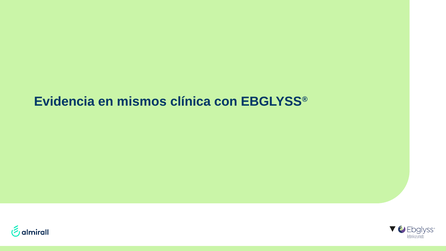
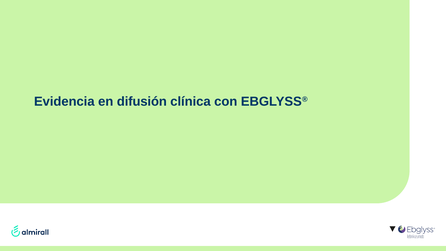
mismos: mismos -> difusión
